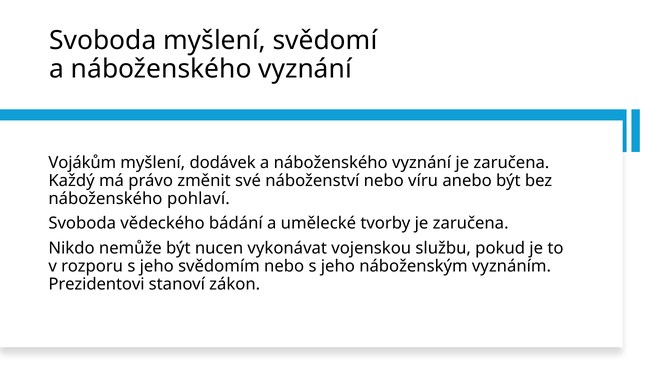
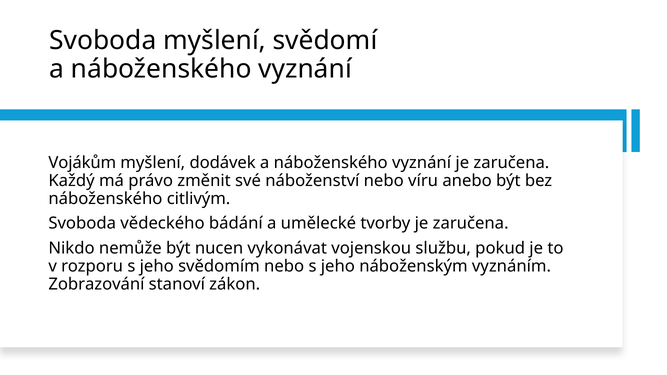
pohlaví: pohlaví -> citlivým
Prezidentovi: Prezidentovi -> Zobrazování
